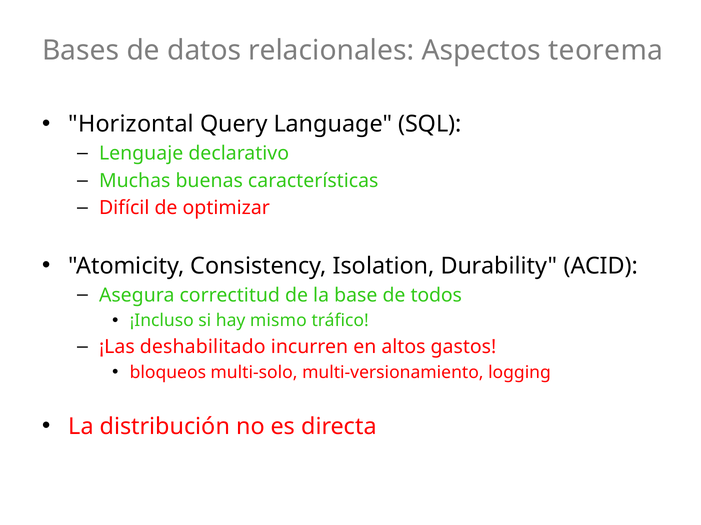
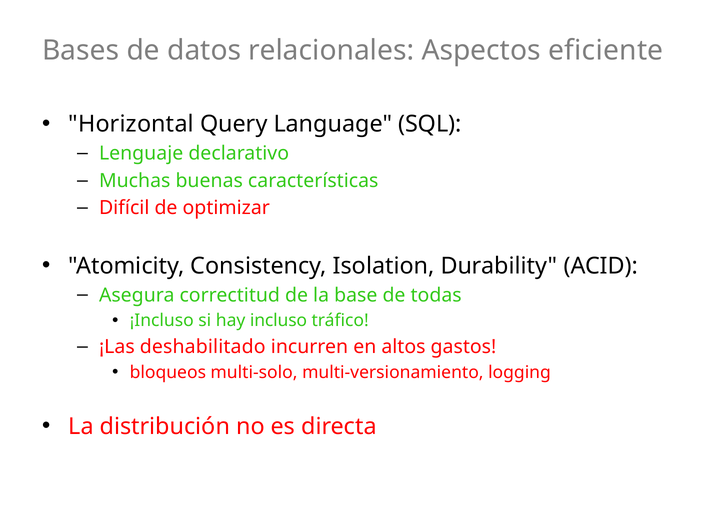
teorema: teorema -> eficiente
todos: todos -> todas
mismo: mismo -> incluso
